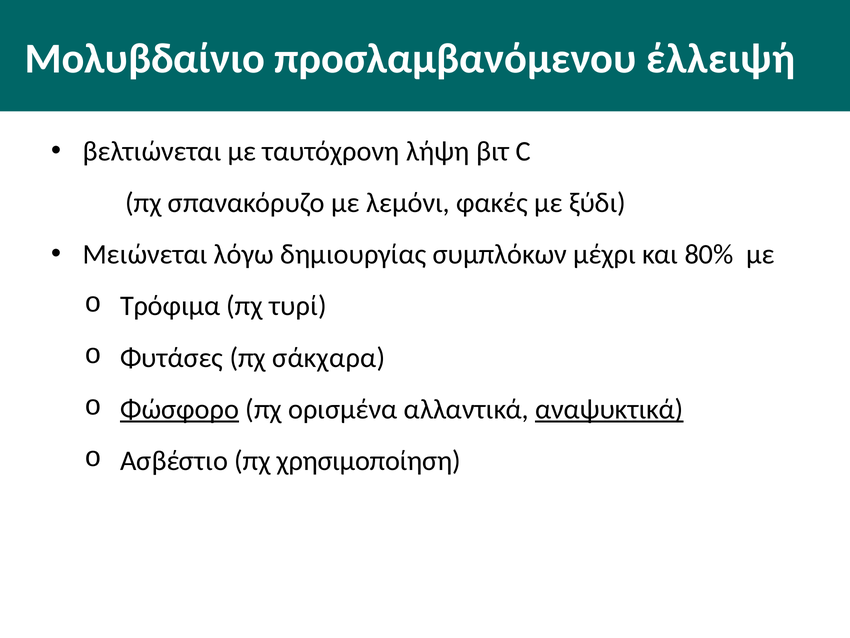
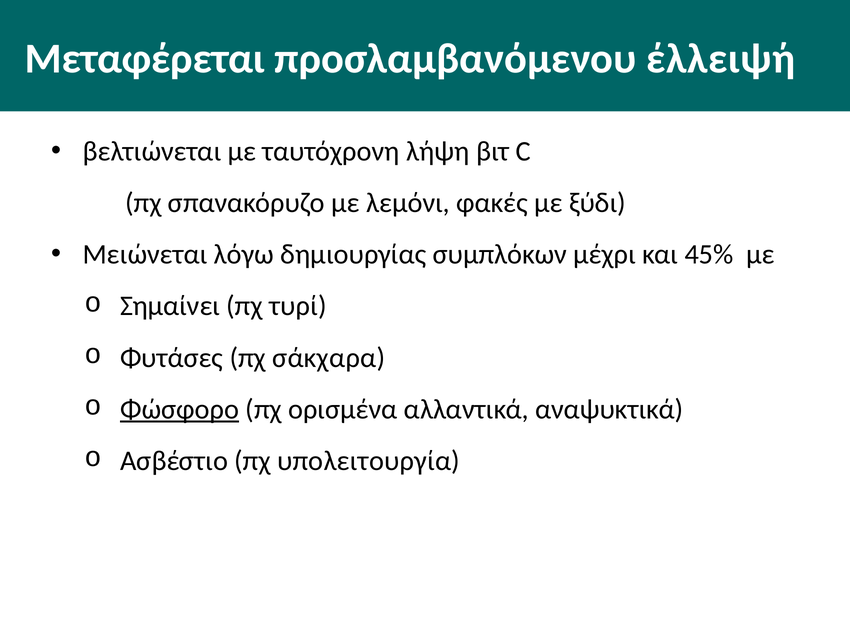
Μολυβδαίνιο: Μολυβδαίνιο -> Μεταφέρεται
80%: 80% -> 45%
Τρόφιμα: Τρόφιμα -> Σημαίνει
αναψυκτικά underline: present -> none
χρησιμοποίηση: χρησιμοποίηση -> υπολειτουργία
